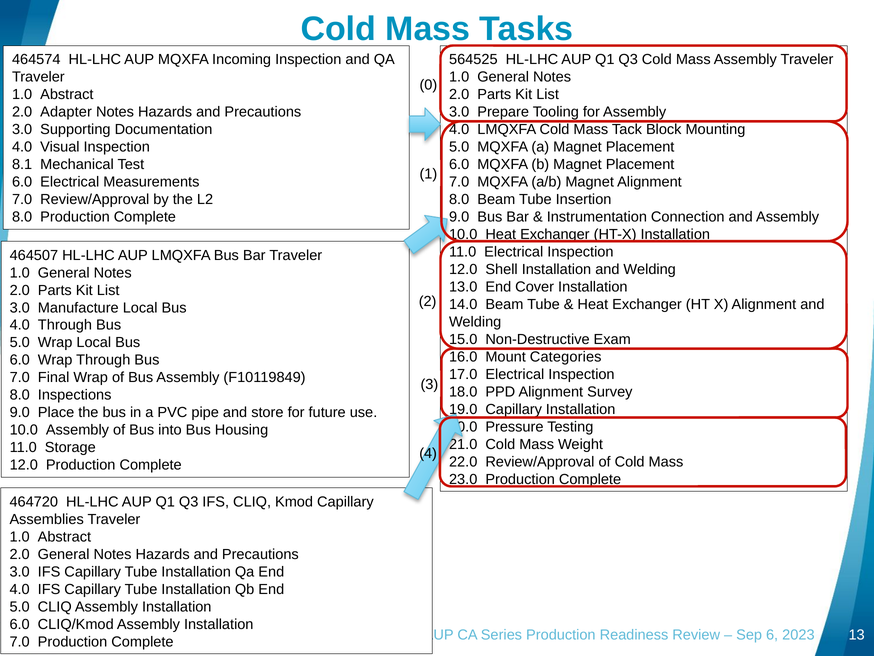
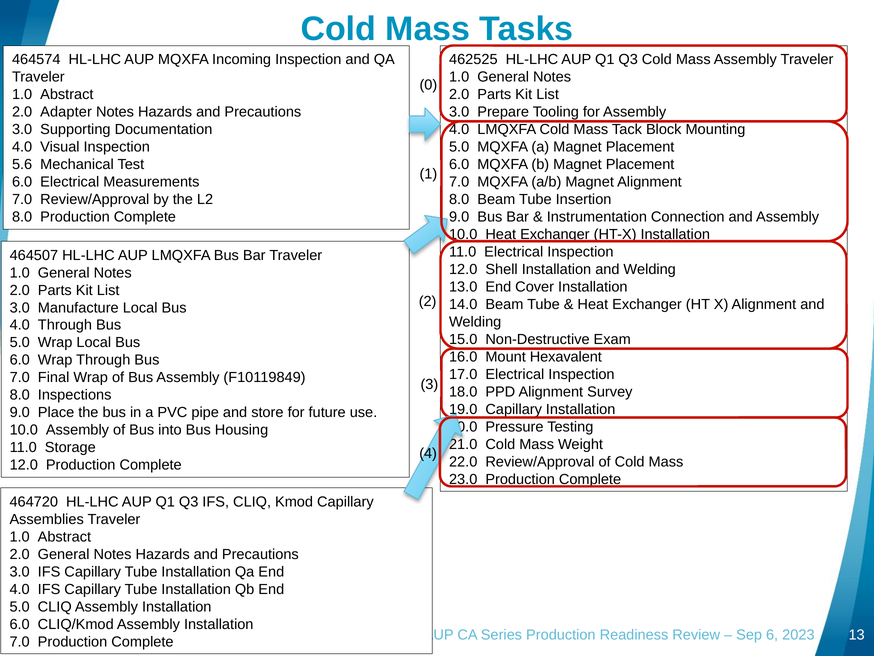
564525: 564525 -> 462525
8.1: 8.1 -> 5.6
Categories: Categories -> Hexavalent
